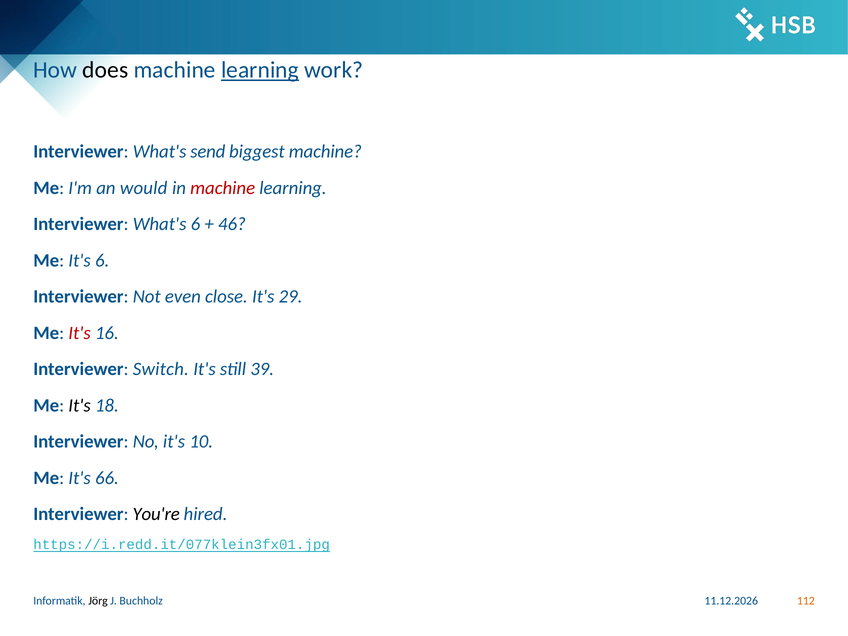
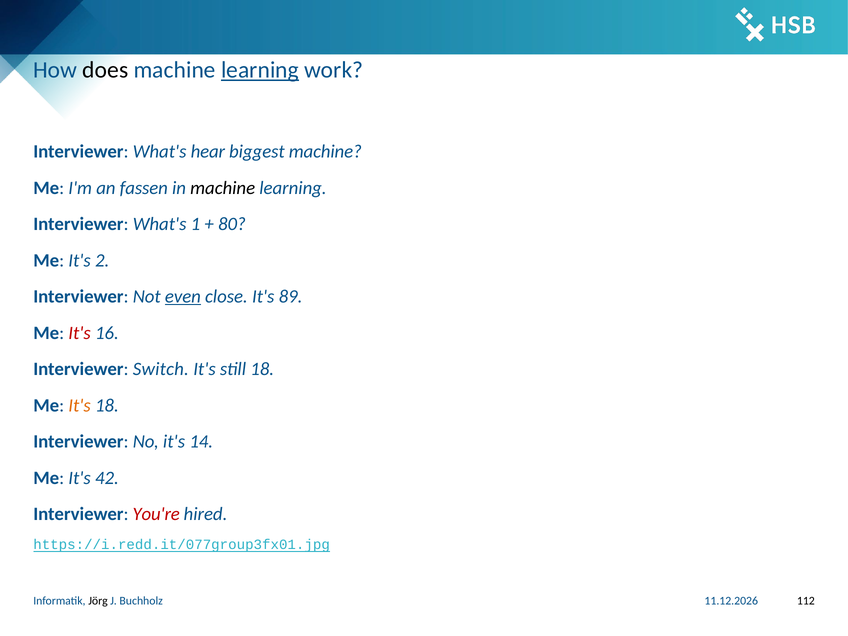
send: send -> hear
would: would -> fassen
machine at (223, 188) colour: red -> black
What's 6: 6 -> 1
46: 46 -> 80
It's 6: 6 -> 2
even underline: none -> present
29: 29 -> 89
still 39: 39 -> 18
It's at (80, 405) colour: black -> orange
10: 10 -> 14
66: 66 -> 42
You're colour: black -> red
https://i.redd.it/077klein3fx01.jpg: https://i.redd.it/077klein3fx01.jpg -> https://i.redd.it/077group3fx01.jpg
112 colour: orange -> black
